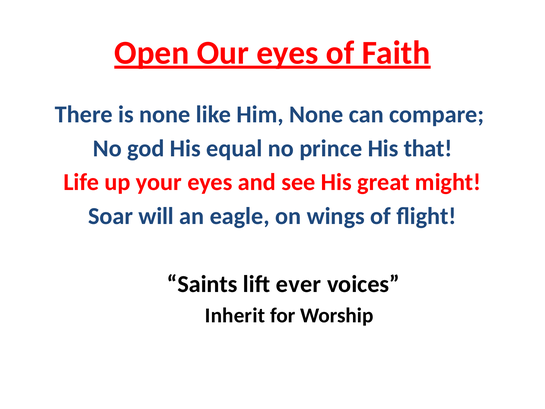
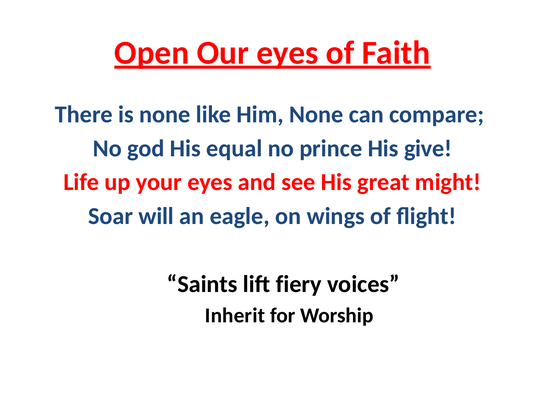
that: that -> give
ever: ever -> fiery
